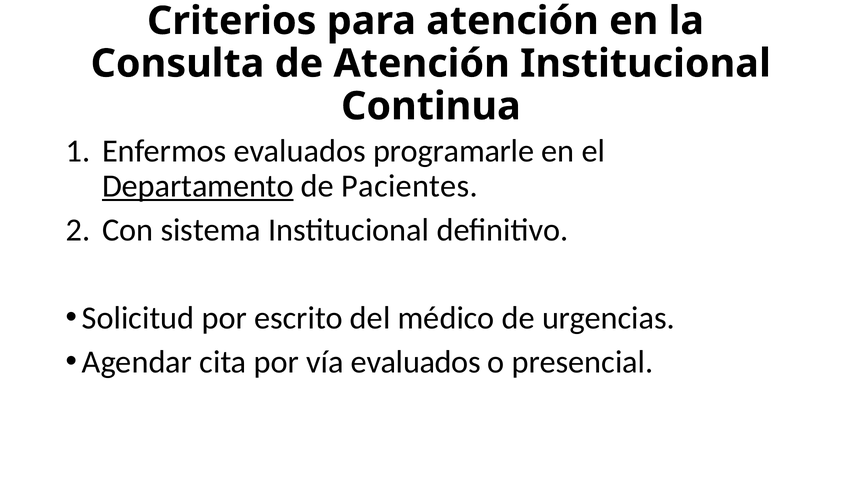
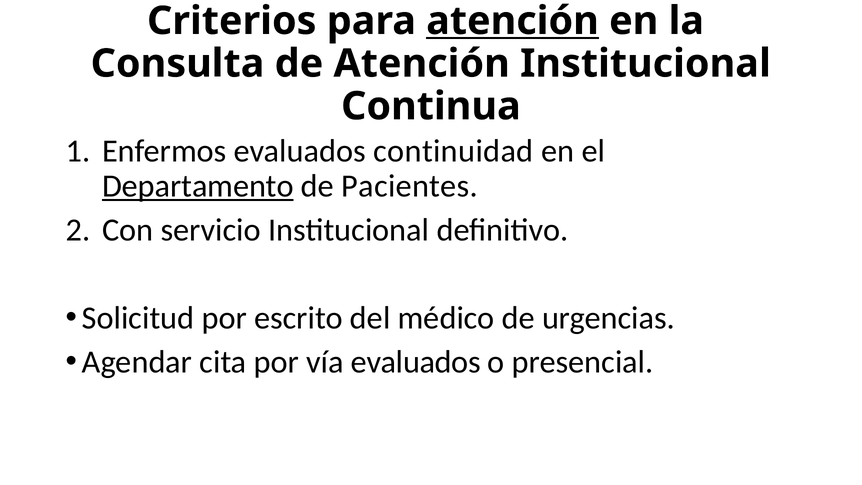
atención at (513, 21) underline: none -> present
programarle: programarle -> continuidad
sistema: sistema -> servicio
